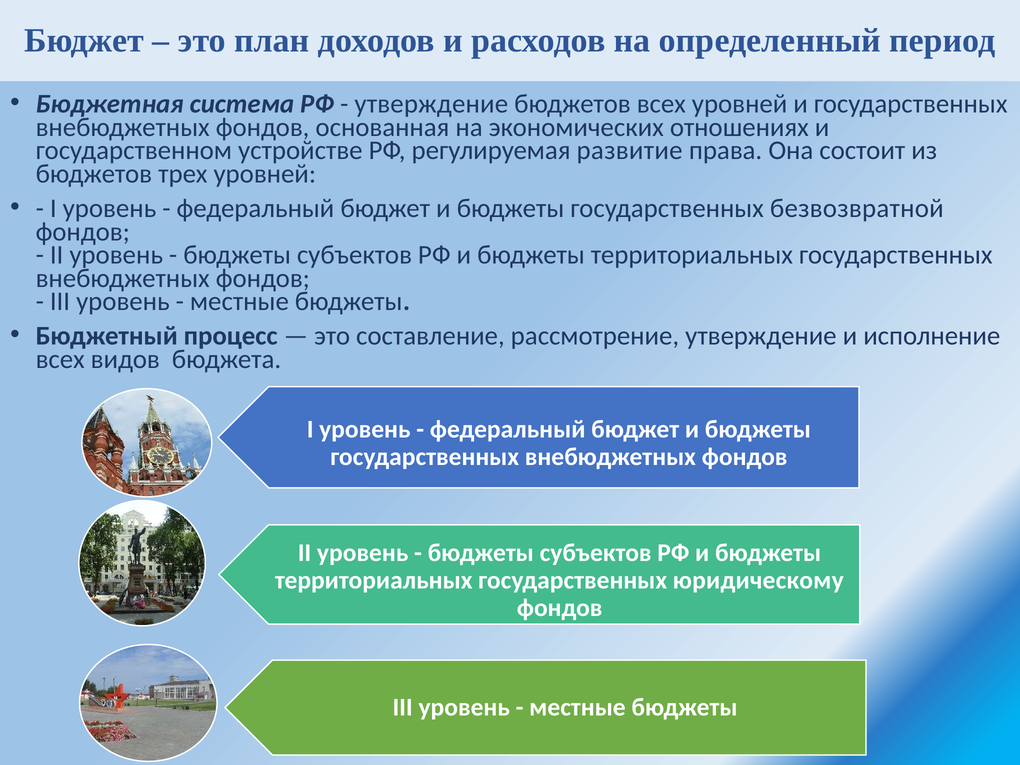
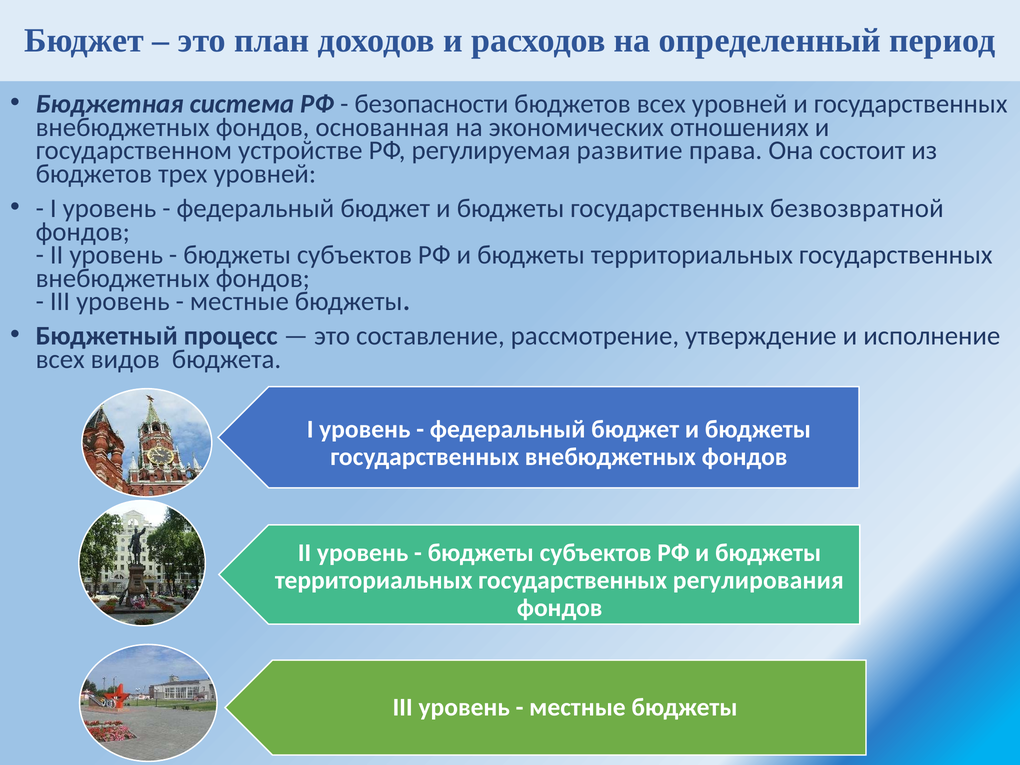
утверждение at (431, 104): утверждение -> безопасности
юридическому: юридическому -> регулирования
